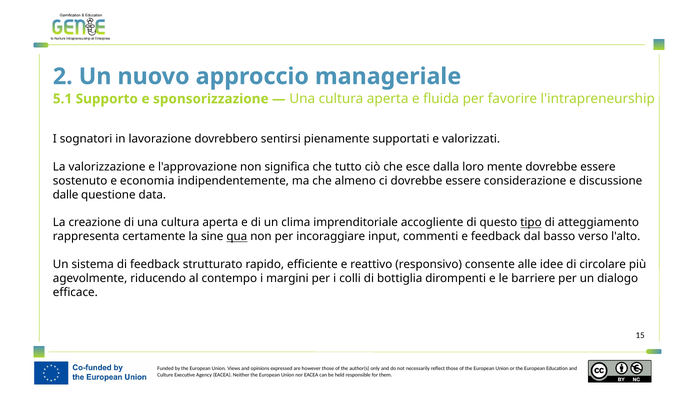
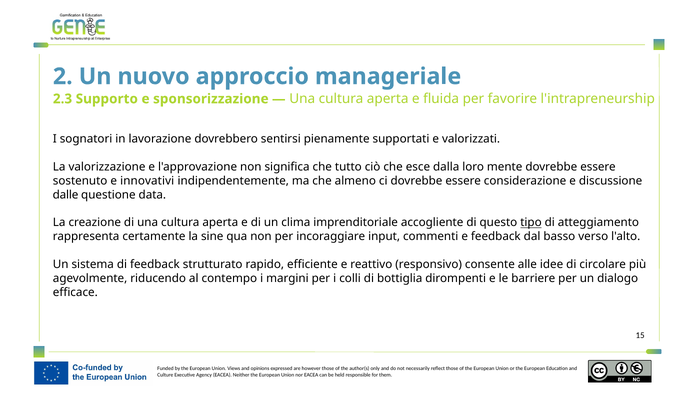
5.1: 5.1 -> 2.3
economia: economia -> innovativi
qua underline: present -> none
